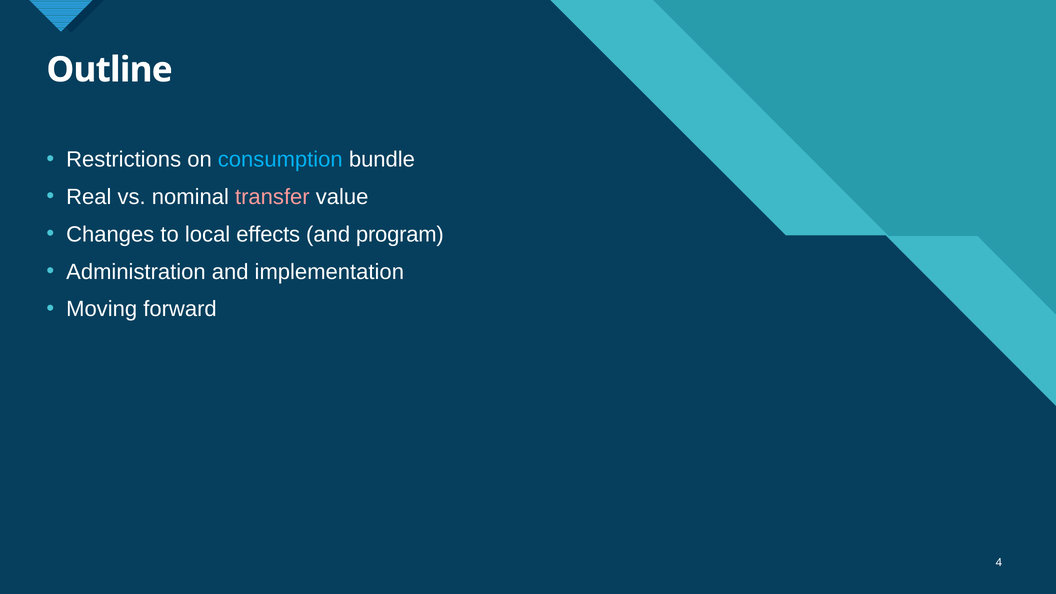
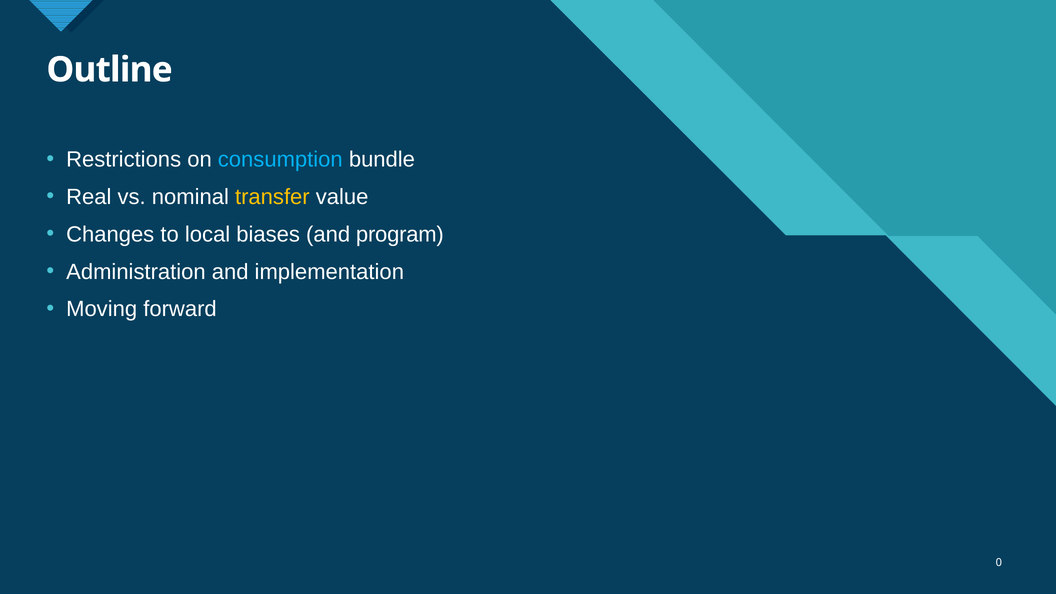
transfer colour: pink -> yellow
effects: effects -> biases
4: 4 -> 0
